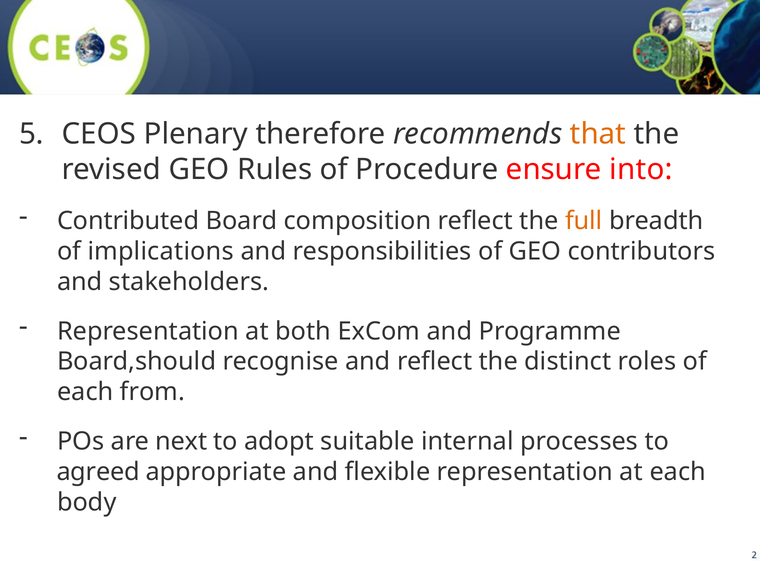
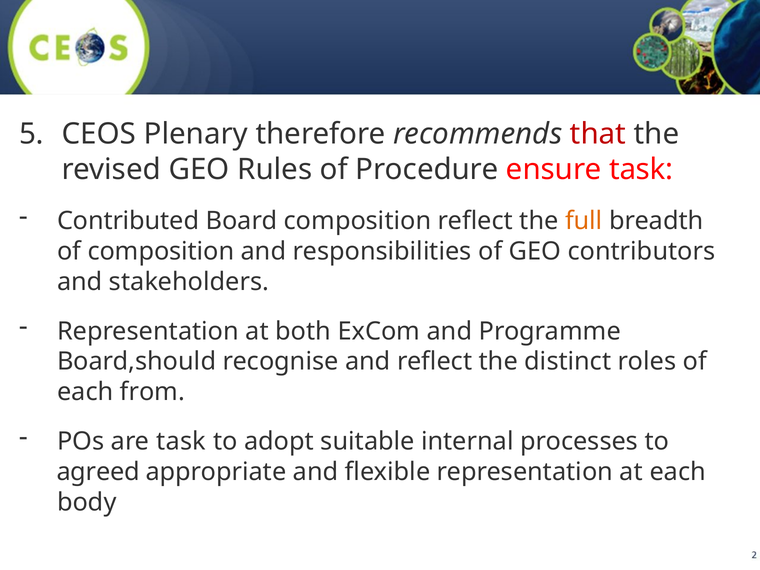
that colour: orange -> red
ensure into: into -> task
of implications: implications -> composition
are next: next -> task
